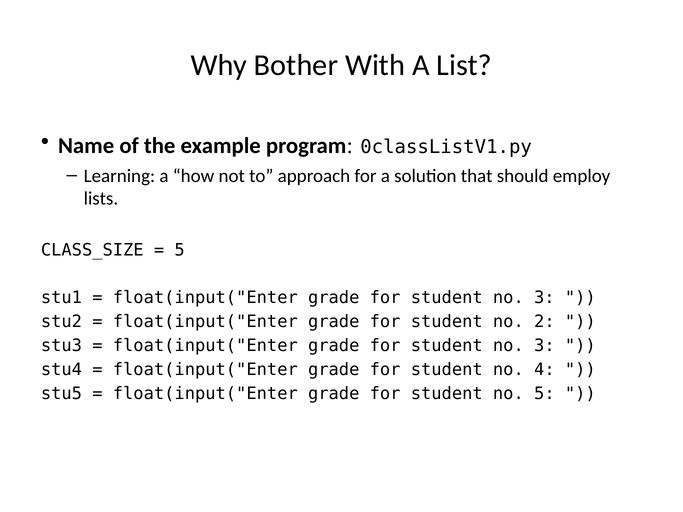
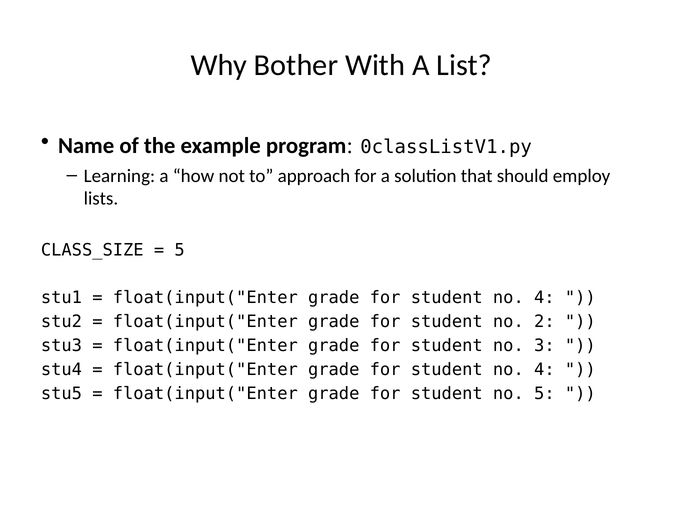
3 at (544, 298): 3 -> 4
